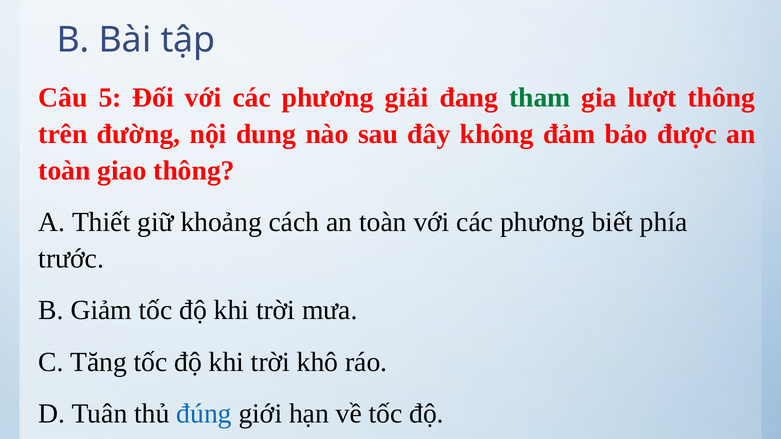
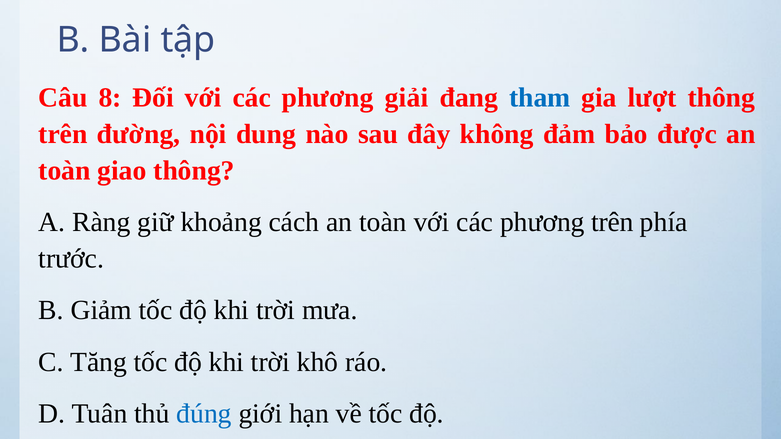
5: 5 -> 8
tham colour: green -> blue
Thiết: Thiết -> Ràng
phương biết: biết -> trên
